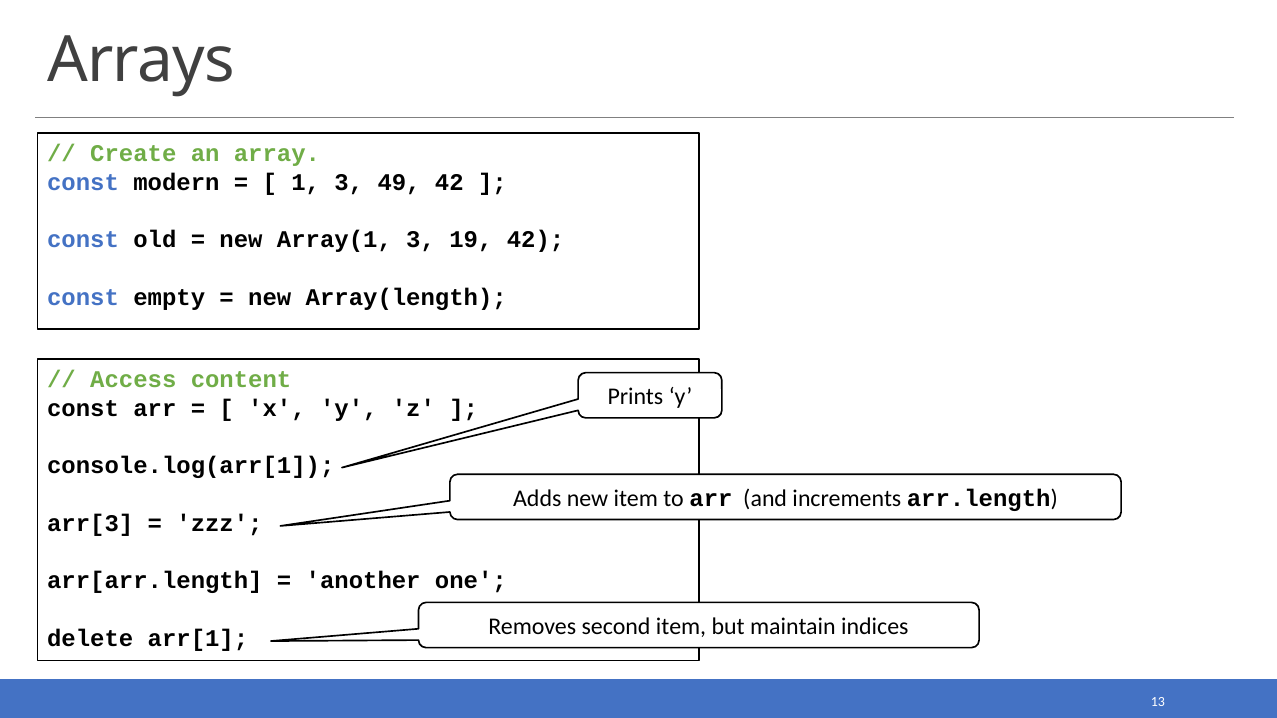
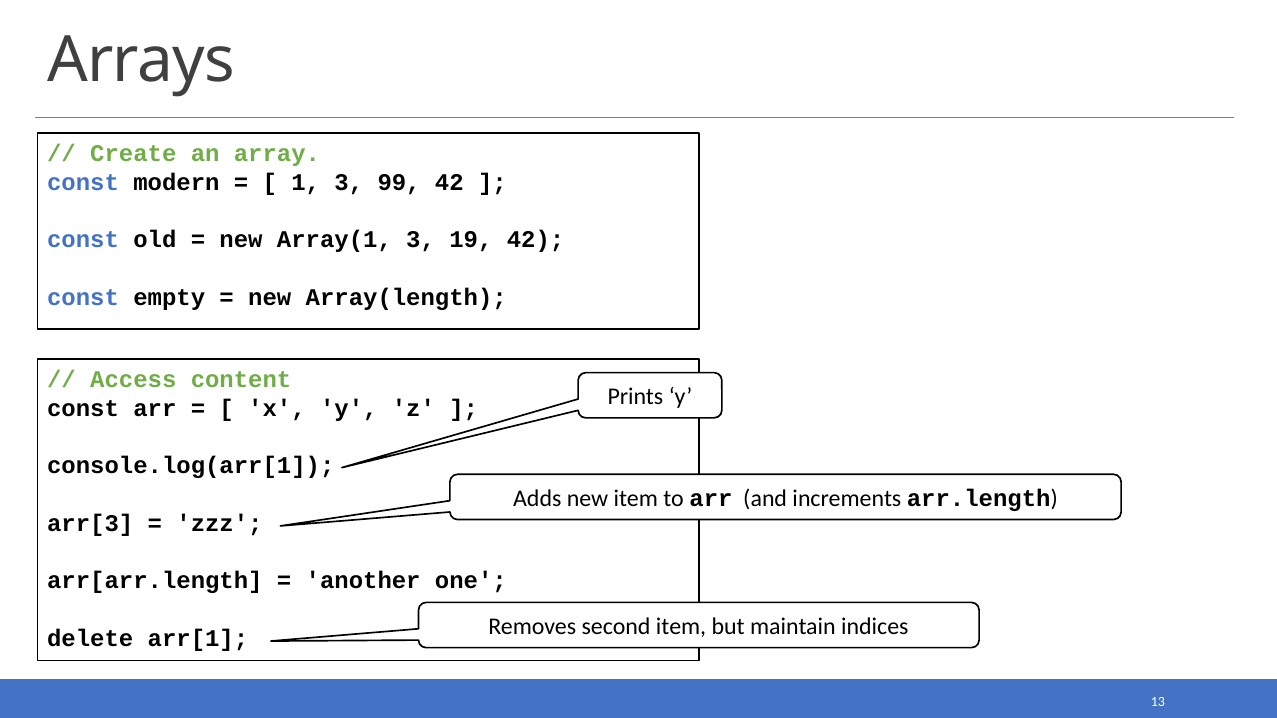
49: 49 -> 99
